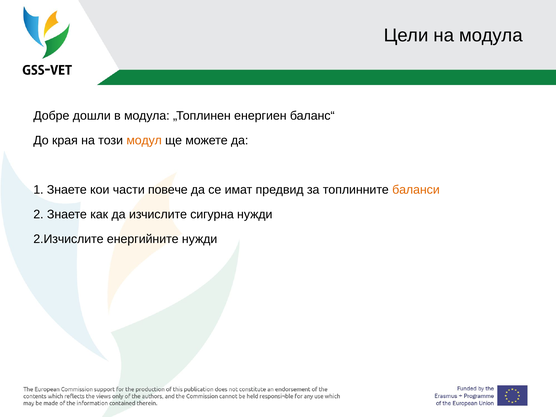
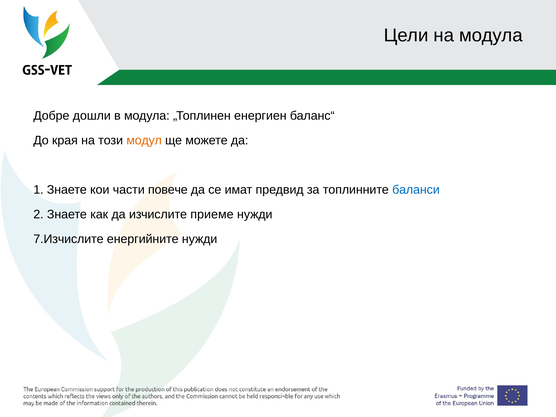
баланси colour: orange -> blue
сигурна: сигурна -> приеме
2.Изчислите: 2.Изчислите -> 7.Изчислите
